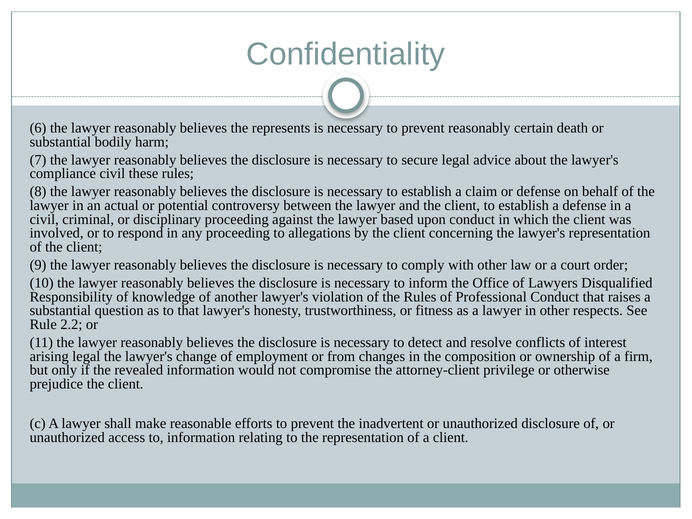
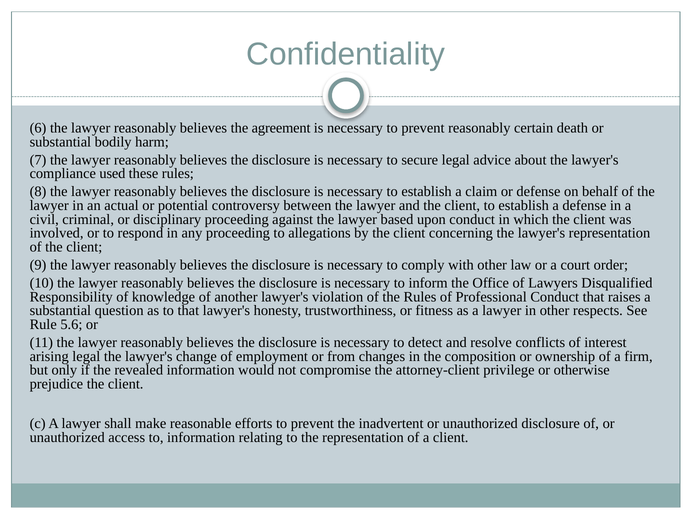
represents: represents -> agreement
compliance civil: civil -> used
2.2: 2.2 -> 5.6
